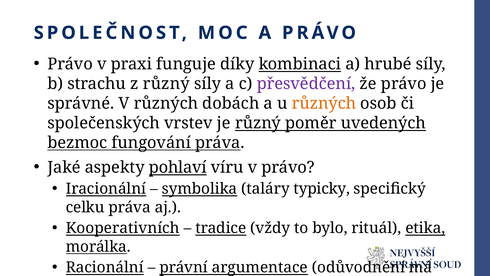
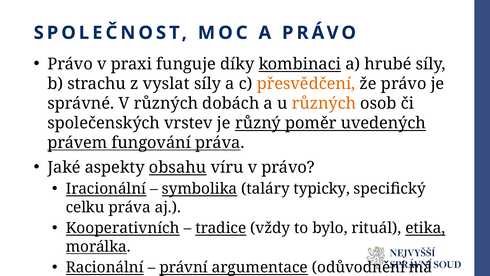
z různý: různý -> vyslat
přesvědčení colour: purple -> orange
bezmoc: bezmoc -> právem
pohlaví: pohlaví -> obsahu
